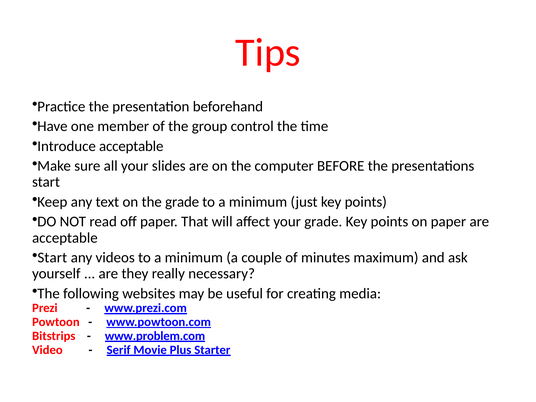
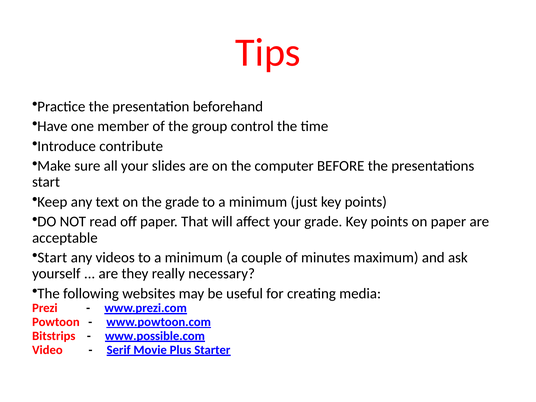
Introduce acceptable: acceptable -> contribute
www.problem.com: www.problem.com -> www.possible.com
